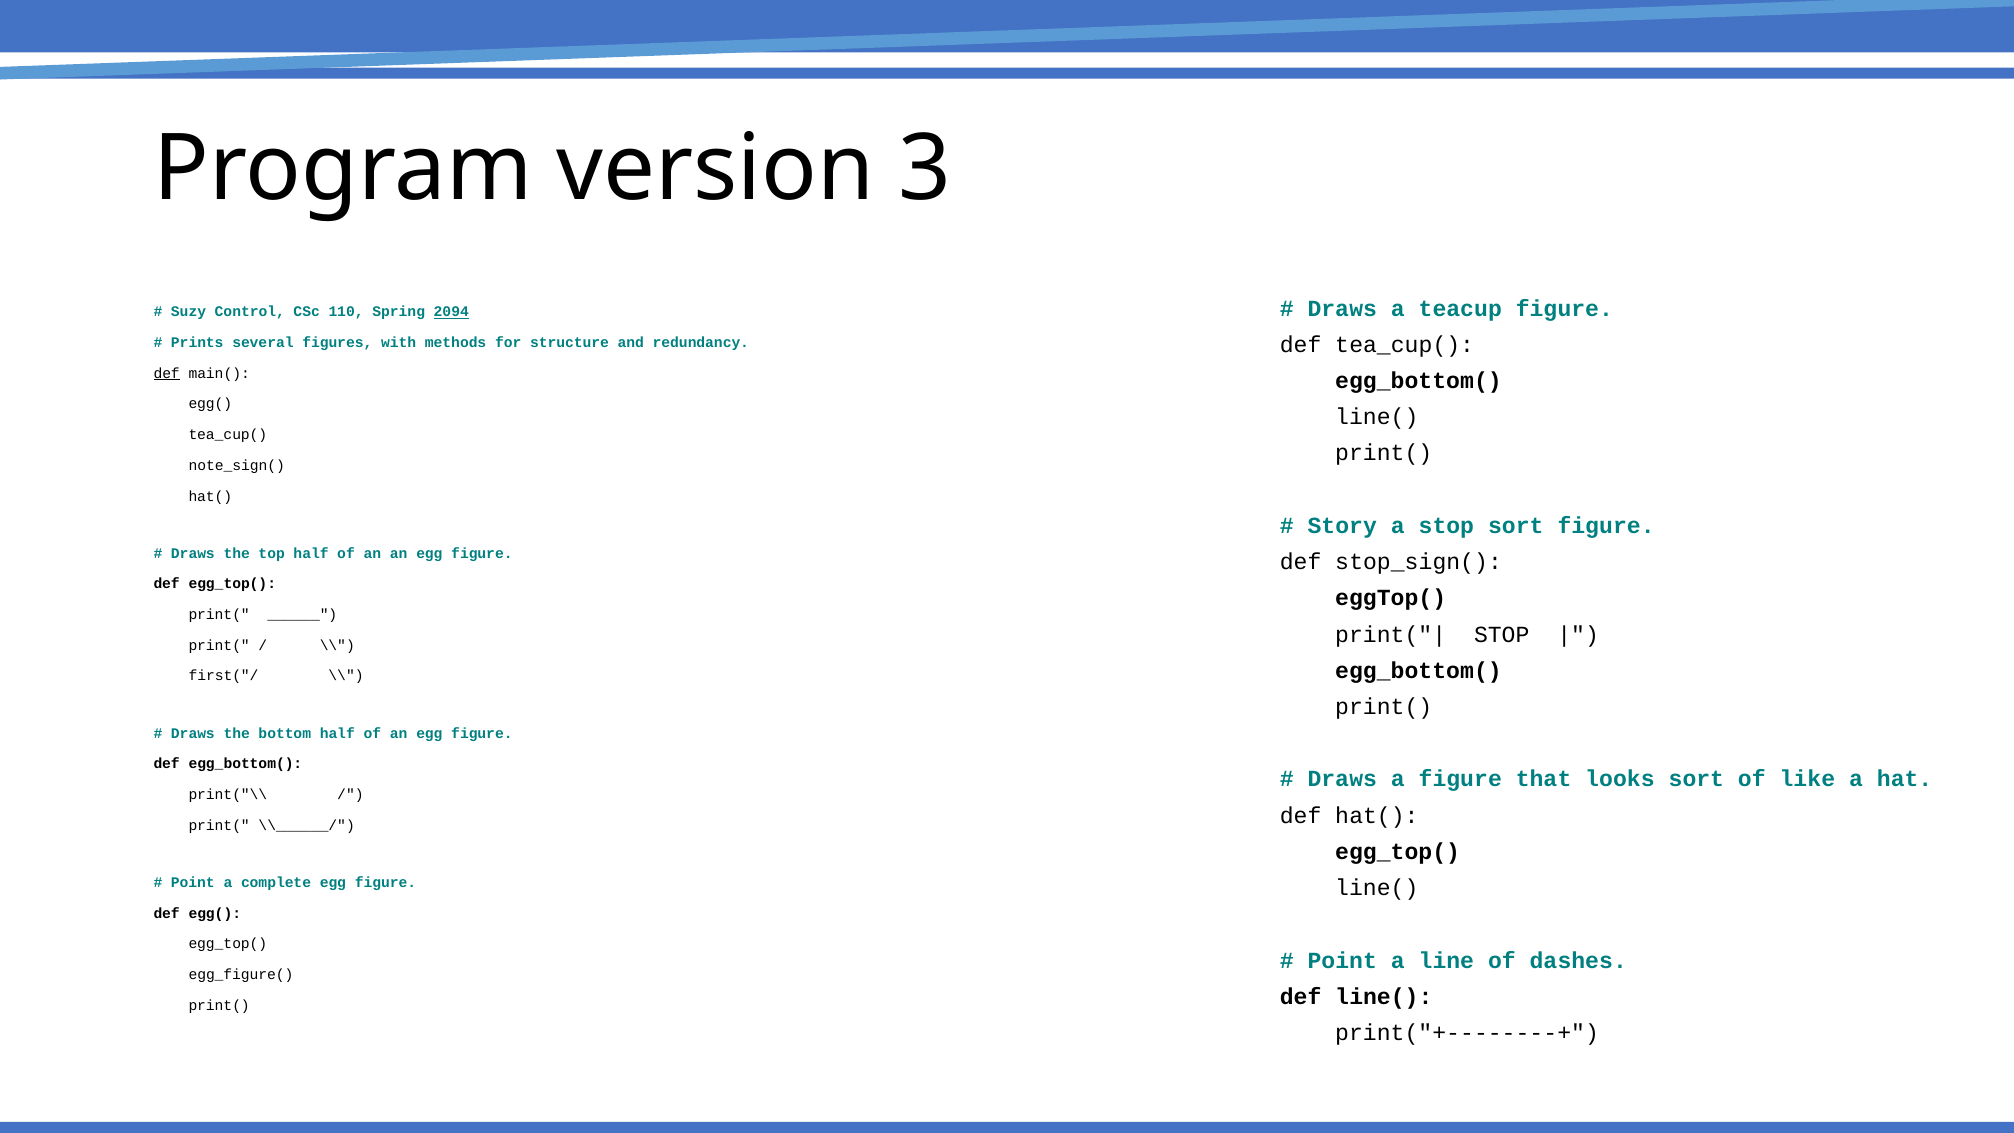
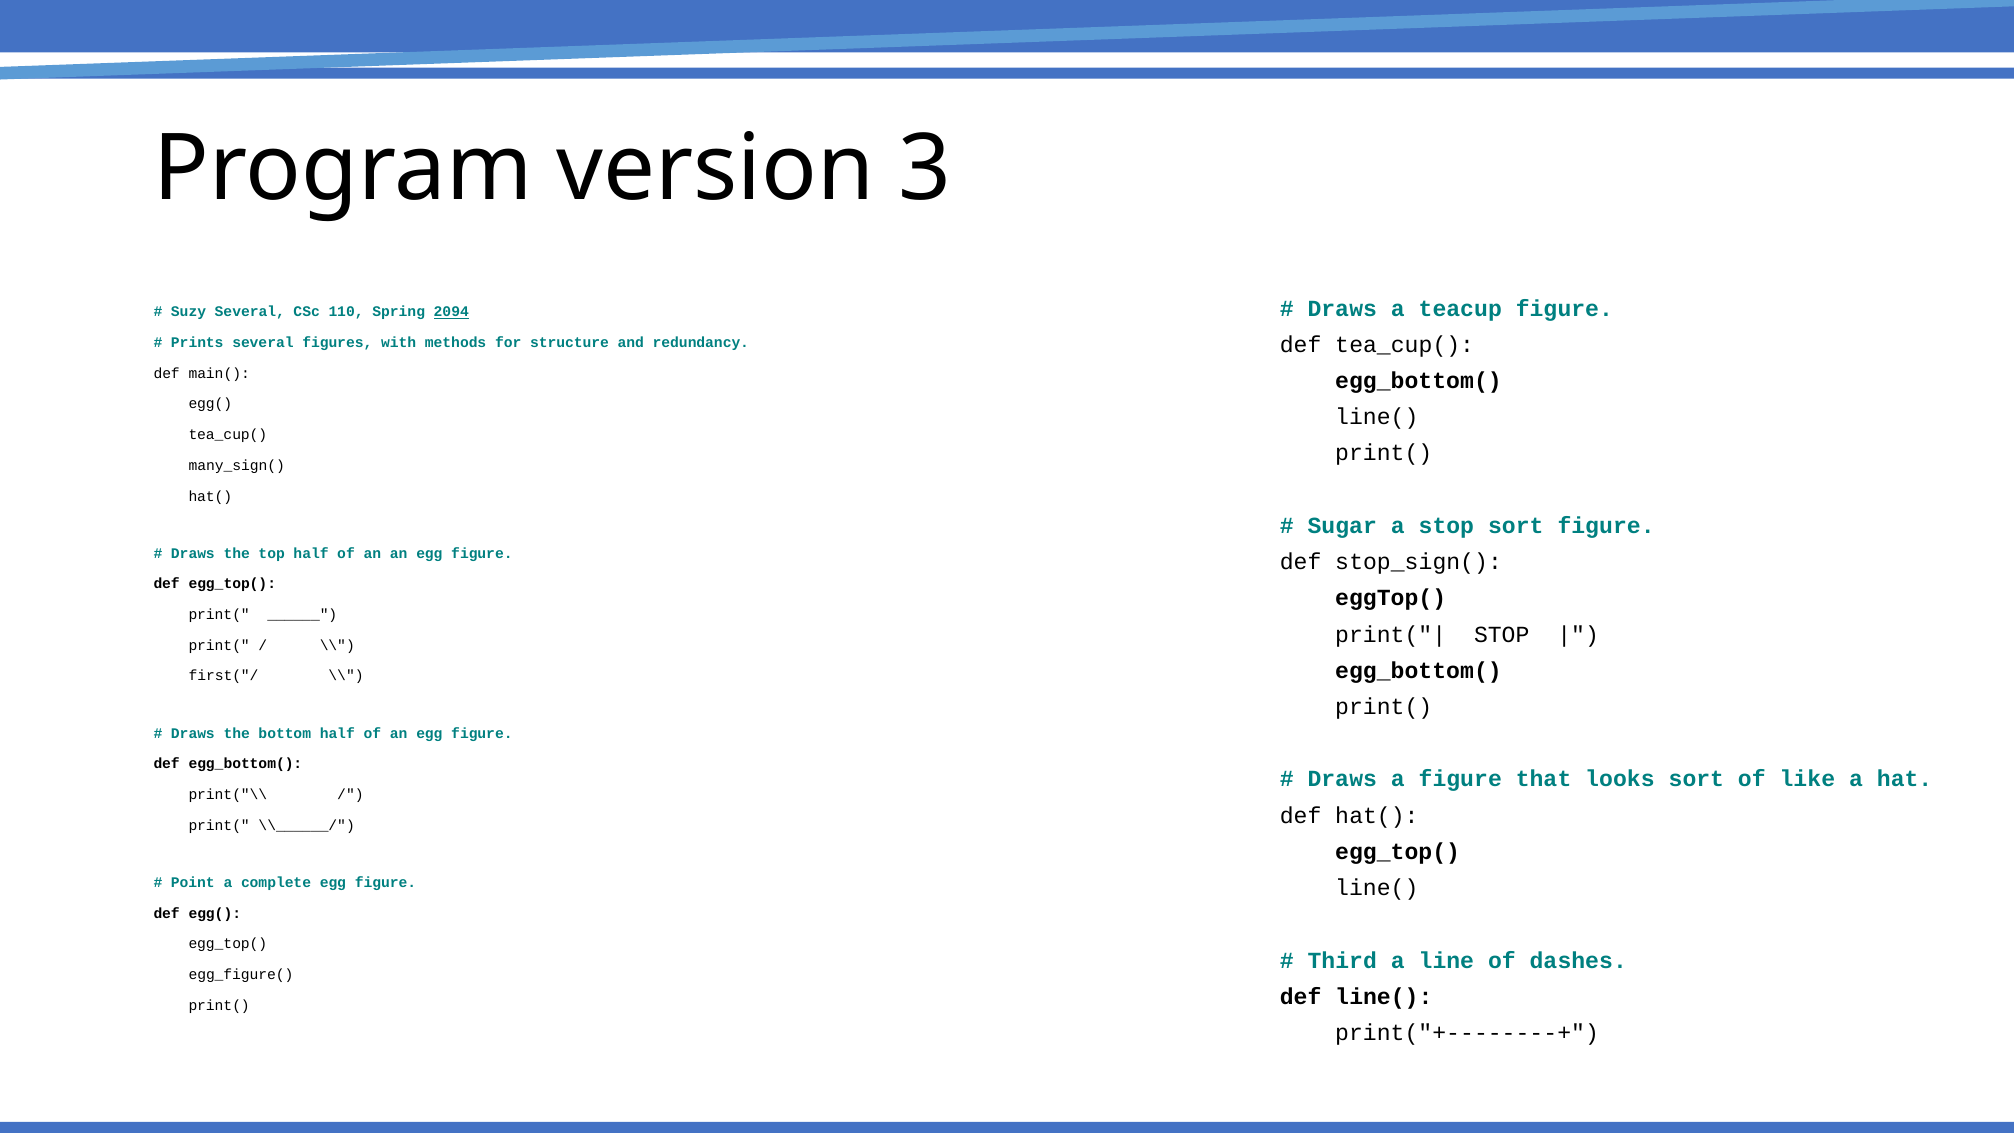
Suzy Control: Control -> Several
def at (167, 373) underline: present -> none
note_sign(: note_sign( -> many_sign(
Story: Story -> Sugar
Point at (1342, 960): Point -> Third
